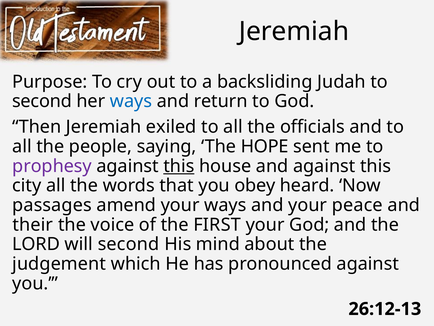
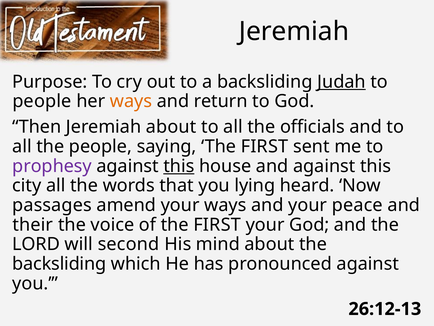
Judah underline: none -> present
second at (42, 101): second -> people
ways at (131, 101) colour: blue -> orange
Jeremiah exiled: exiled -> about
saying The HOPE: HOPE -> FIRST
obey: obey -> lying
judgement at (59, 263): judgement -> backsliding
